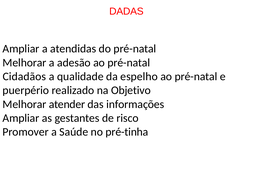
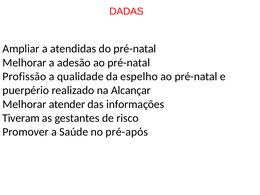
Cidadãos: Cidadãos -> Profissão
Objetivo: Objetivo -> Alcançar
Ampliar at (21, 118): Ampliar -> Tiveram
pré-tinha: pré-tinha -> pré-após
